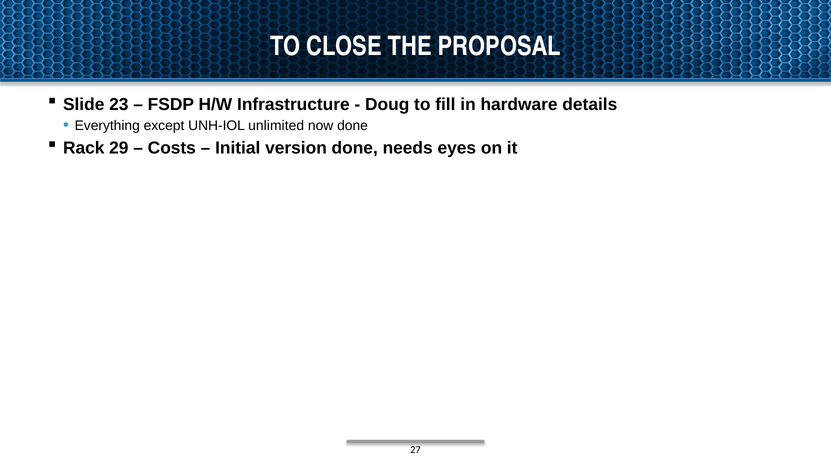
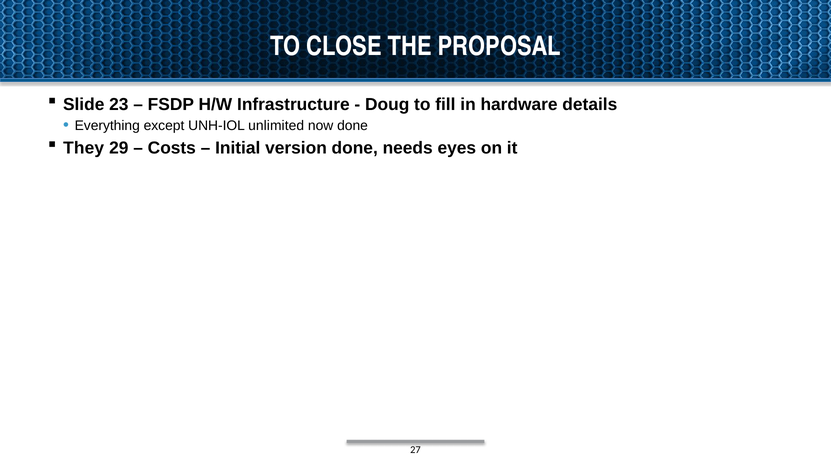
Rack: Rack -> They
